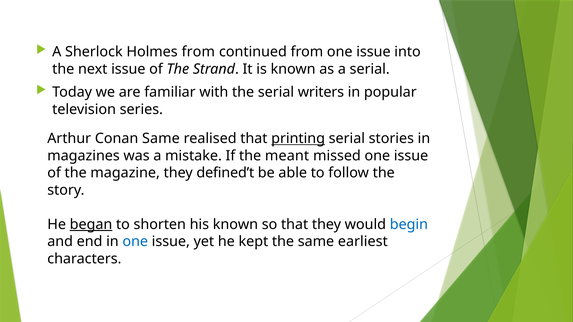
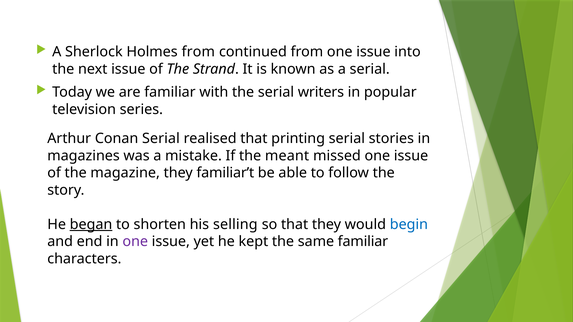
Conan Same: Same -> Serial
printing underline: present -> none
defined’t: defined’t -> familiar’t
his known: known -> selling
one at (135, 242) colour: blue -> purple
same earliest: earliest -> familiar
